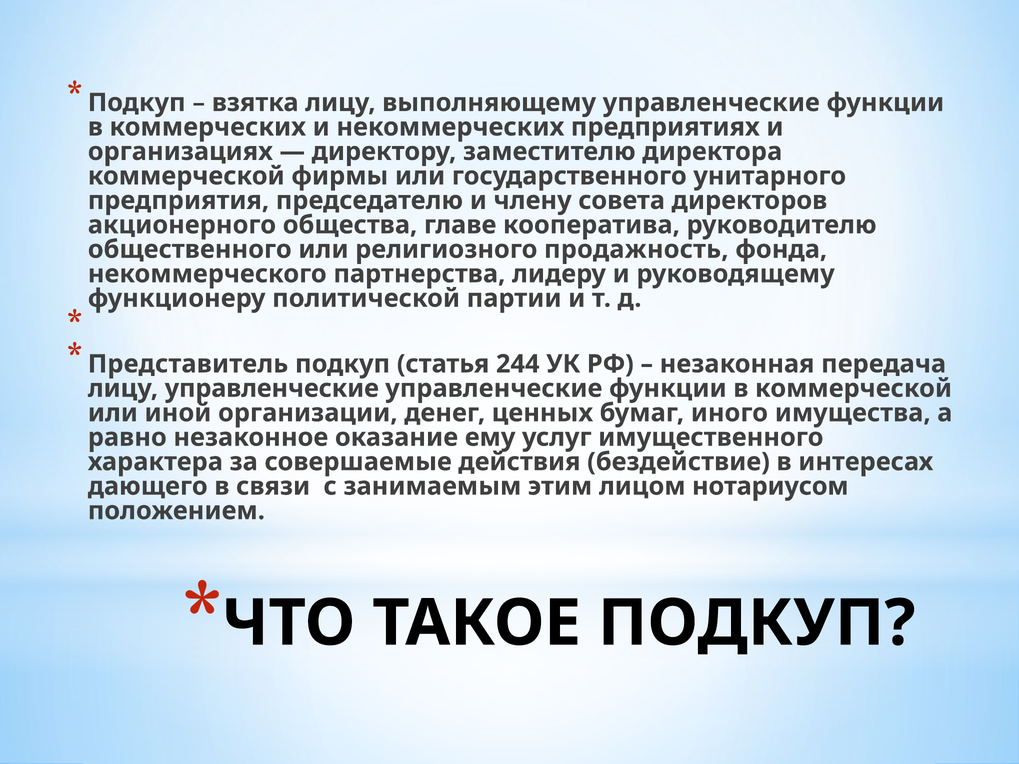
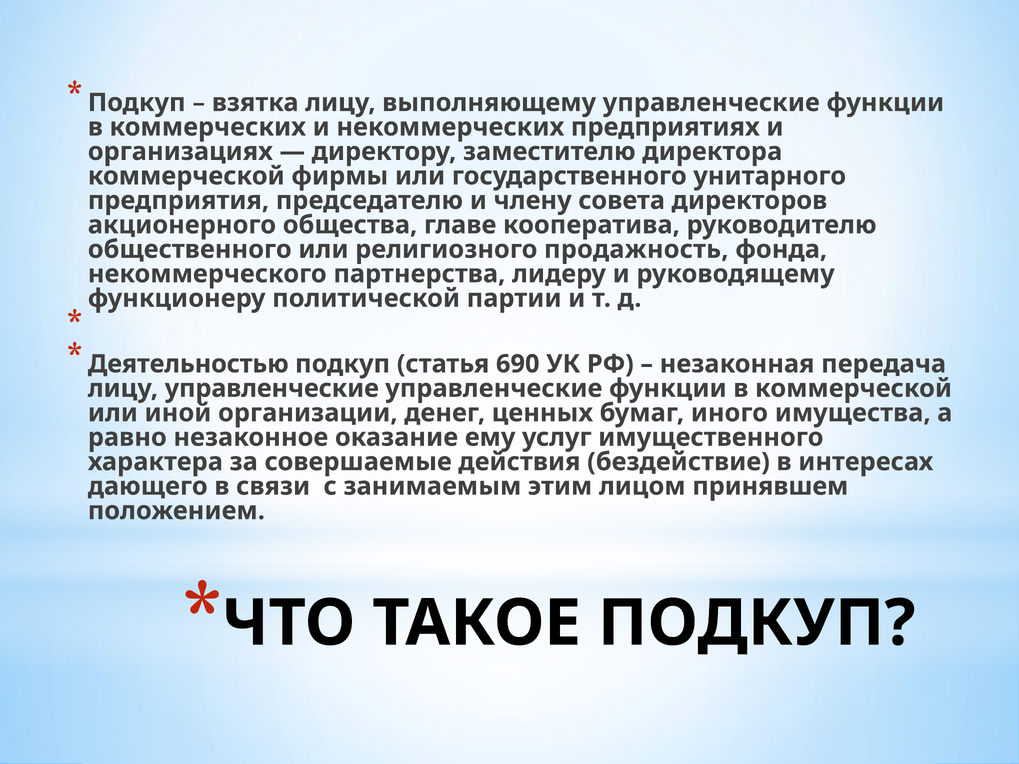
Представитель: Представитель -> Деятельностью
244: 244 -> 690
нотариусом: нотариусом -> принявшем
